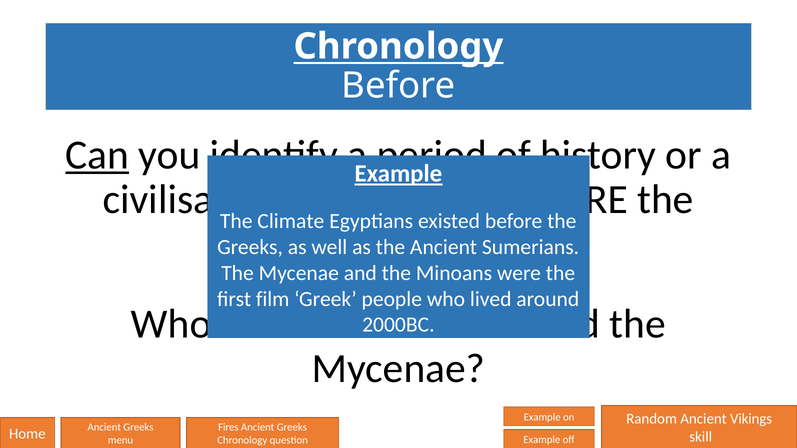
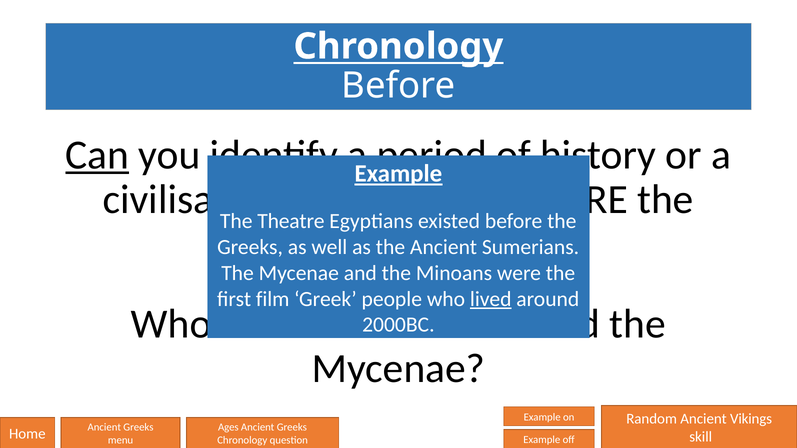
Climate: Climate -> Theatre
lived underline: none -> present
Fires: Fires -> Ages
